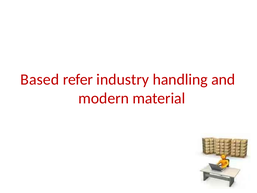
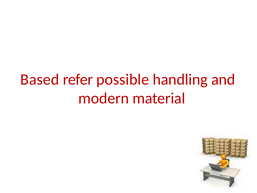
industry: industry -> possible
